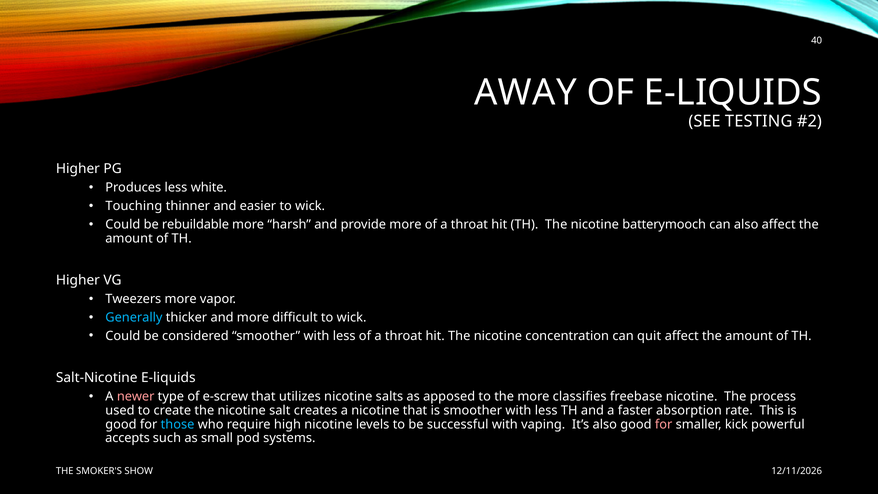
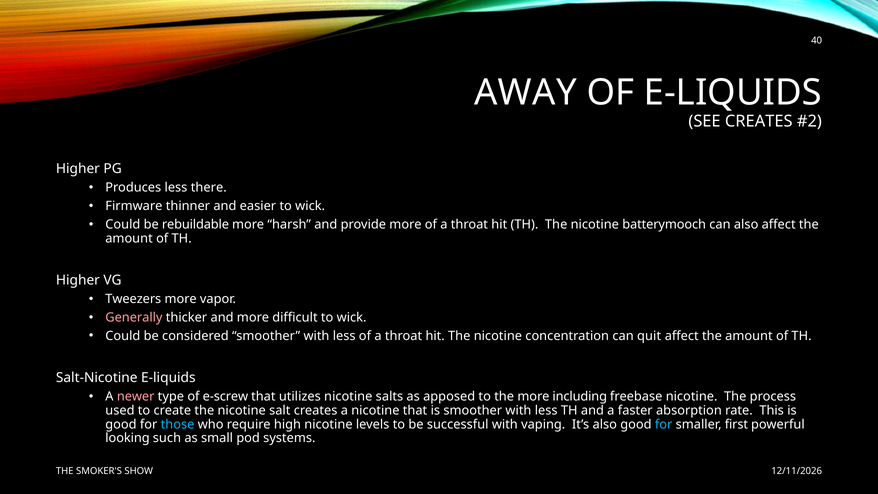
SEE TESTING: TESTING -> CREATES
white: white -> there
Touching: Touching -> Firmware
Generally colour: light blue -> pink
classifies: classifies -> including
for at (664, 424) colour: pink -> light blue
kick: kick -> first
accepts: accepts -> looking
